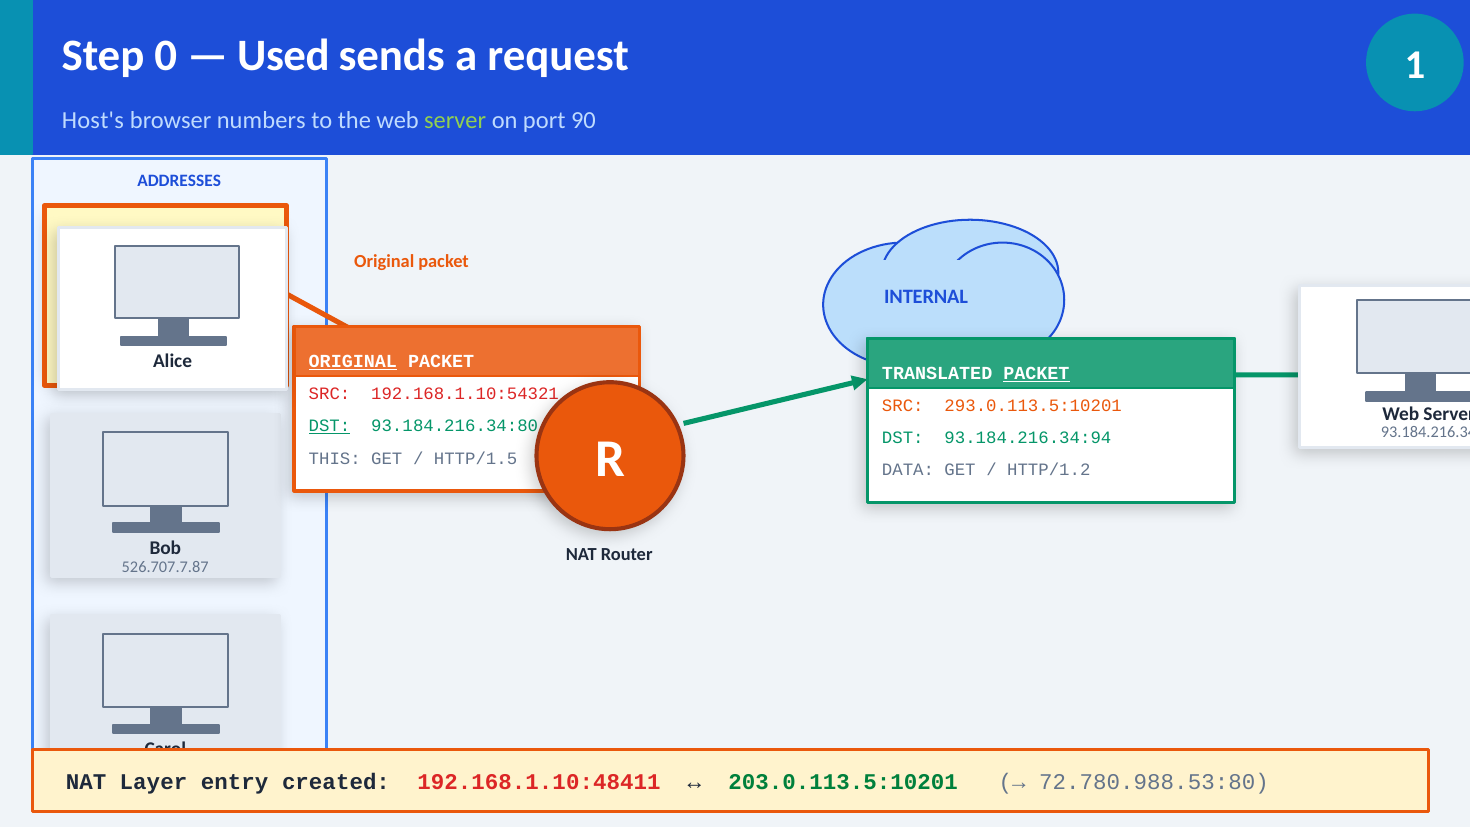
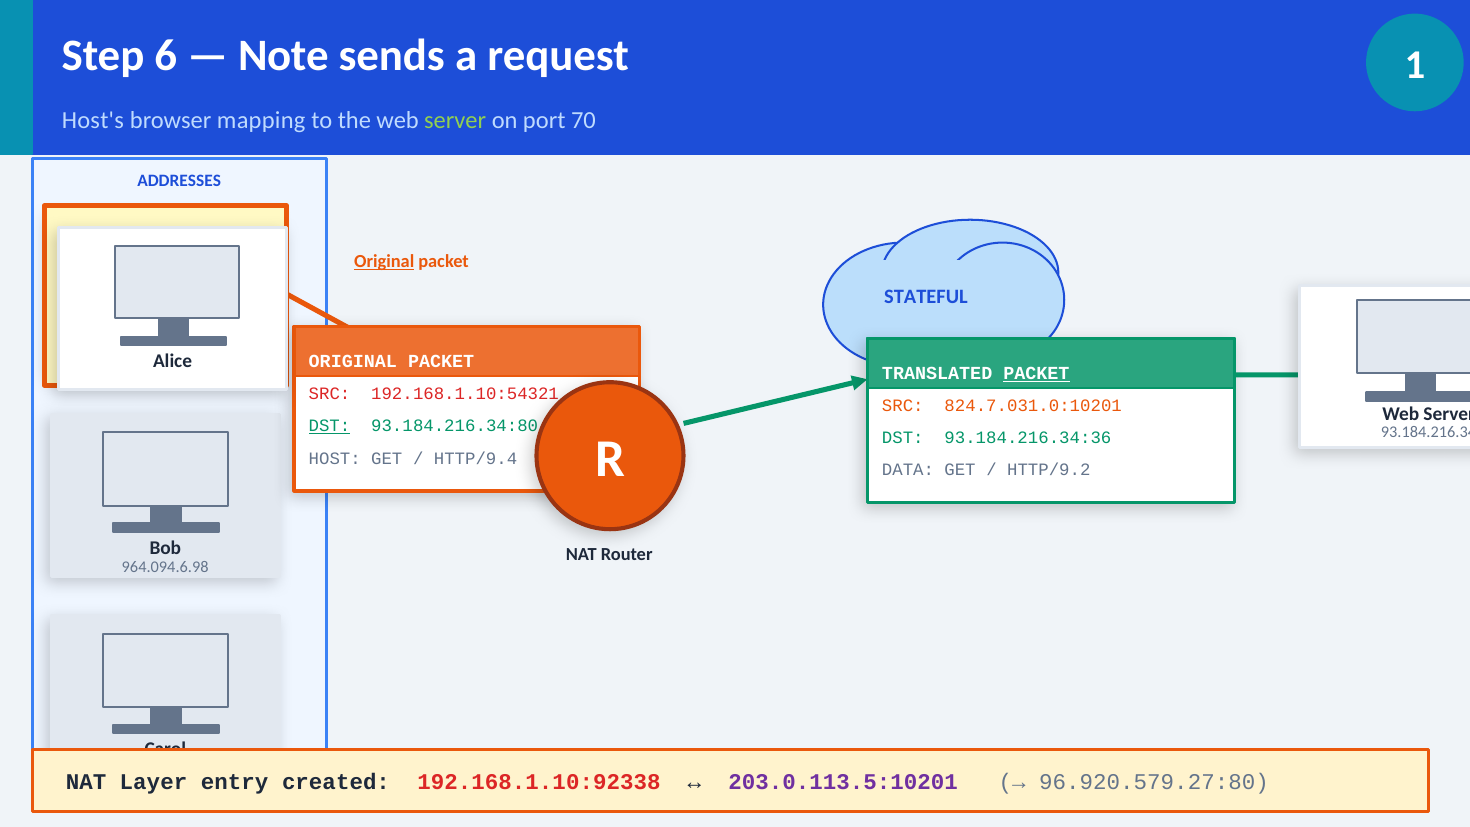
0: 0 -> 6
Used: Used -> Note
numbers: numbers -> mapping
90: 90 -> 70
Original at (384, 261) underline: none -> present
INTERNAL: INTERNAL -> STATEFUL
ORIGINAL at (353, 361) underline: present -> none
293.0.113.5:10201: 293.0.113.5:10201 -> 824.7.031.0:10201
93.184.216.34:94: 93.184.216.34:94 -> 93.184.216.34:36
THIS: THIS -> HOST
HTTP/1.5: HTTP/1.5 -> HTTP/9.4
HTTP/1.2: HTTP/1.2 -> HTTP/9.2
526.707.7.87: 526.707.7.87 -> 964.094.6.98
192.168.1.10:48411: 192.168.1.10:48411 -> 192.168.1.10:92338
203.0.113.5:10201 colour: green -> purple
72.780.988.53:80: 72.780.988.53:80 -> 96.920.579.27:80
